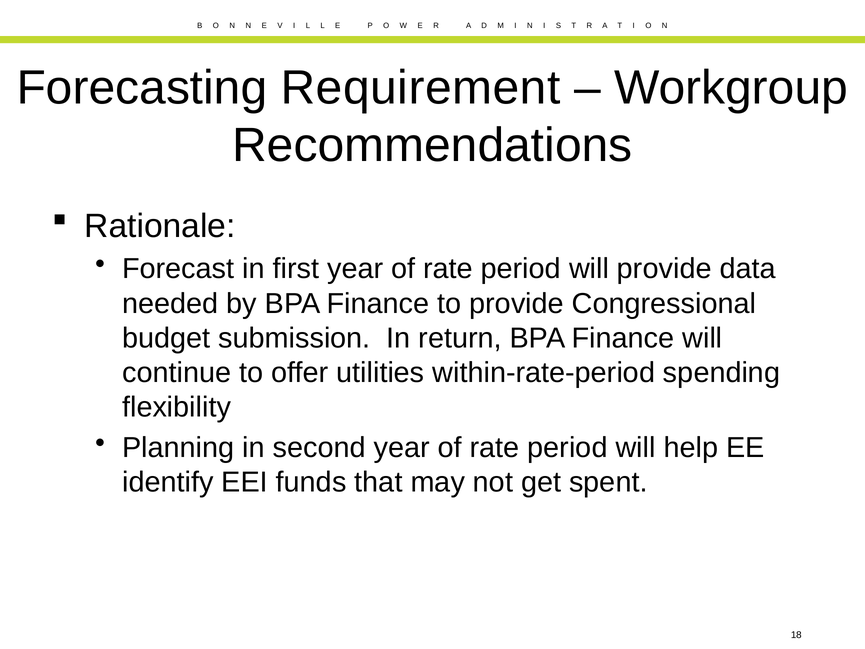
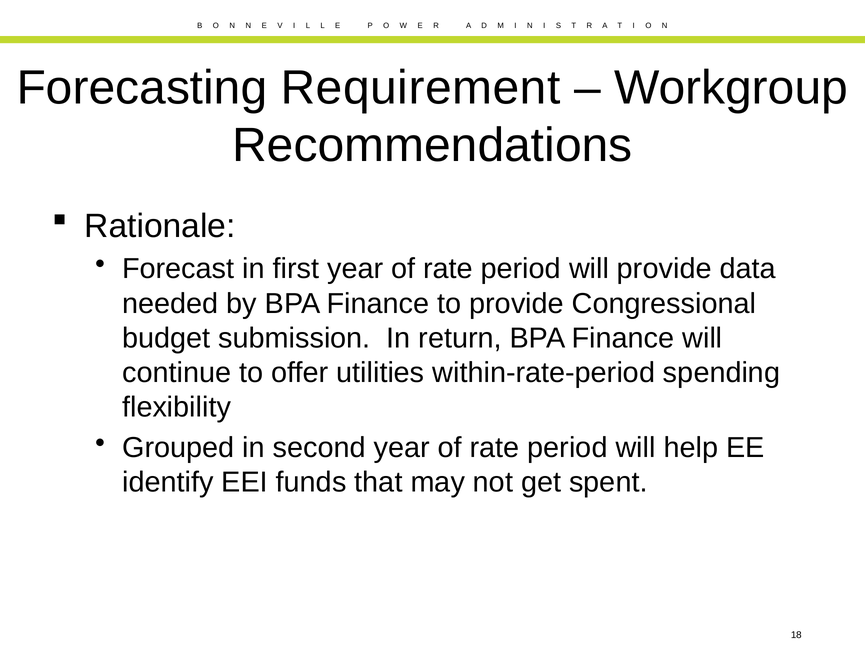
Planning: Planning -> Grouped
